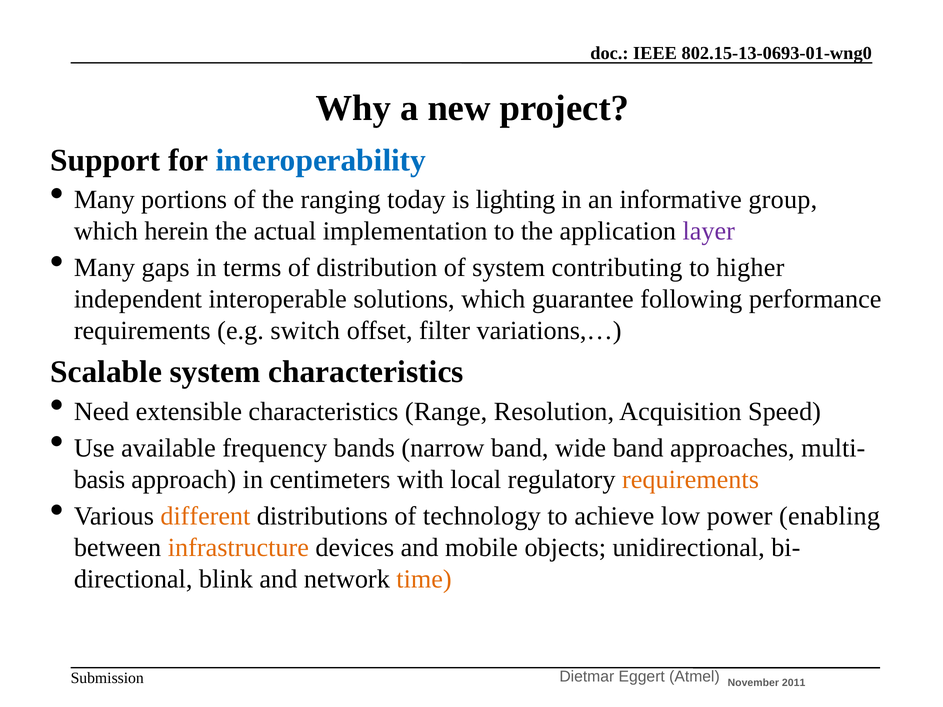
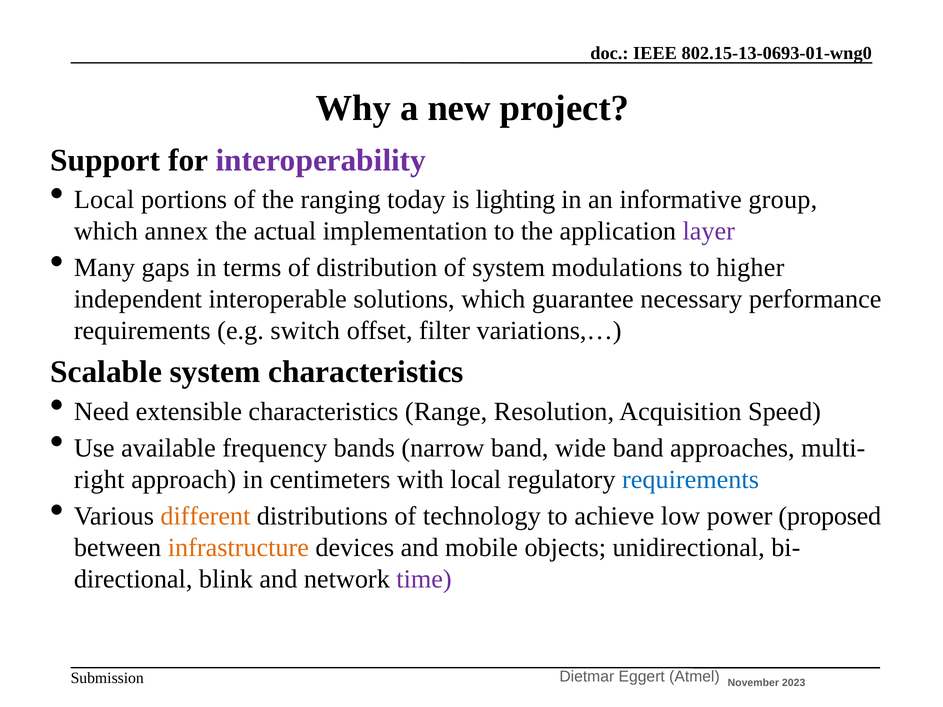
interoperability colour: blue -> purple
Many at (104, 200): Many -> Local
herein: herein -> annex
contributing: contributing -> modulations
following: following -> necessary
basis: basis -> right
requirements at (691, 480) colour: orange -> blue
enabling: enabling -> proposed
time colour: orange -> purple
2011: 2011 -> 2023
